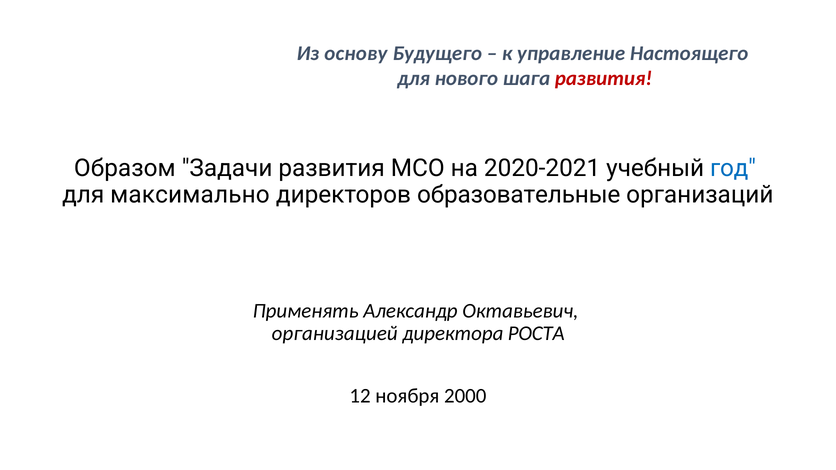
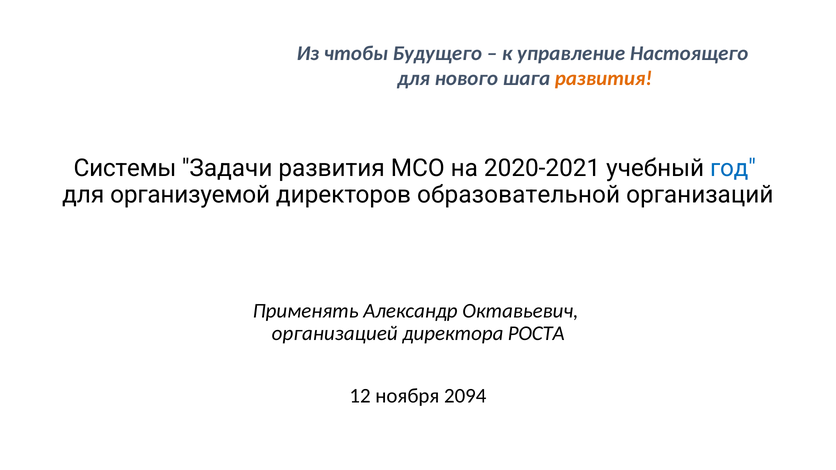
основу: основу -> чтобы
развития at (604, 79) colour: red -> orange
Образом: Образом -> Системы
максимально: максимально -> организуемой
образовательные: образовательные -> образовательной
2000: 2000 -> 2094
